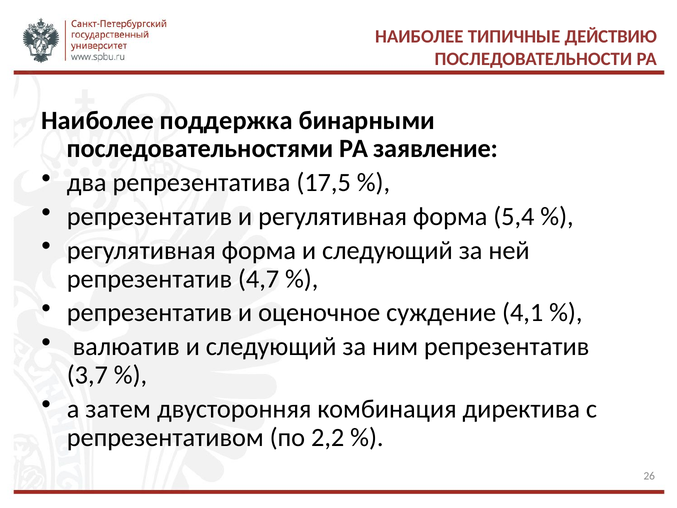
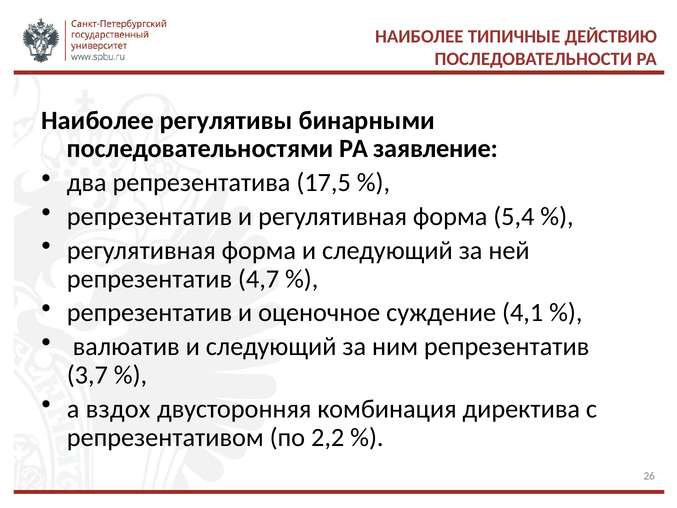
поддержка: поддержка -> регулятивы
затем: затем -> вздох
